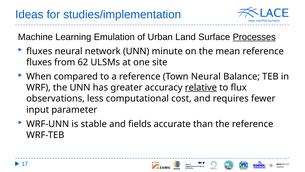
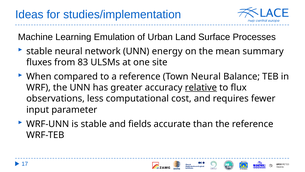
Processes underline: present -> none
fluxes at (39, 51): fluxes -> stable
minute: minute -> energy
mean reference: reference -> summary
62: 62 -> 83
